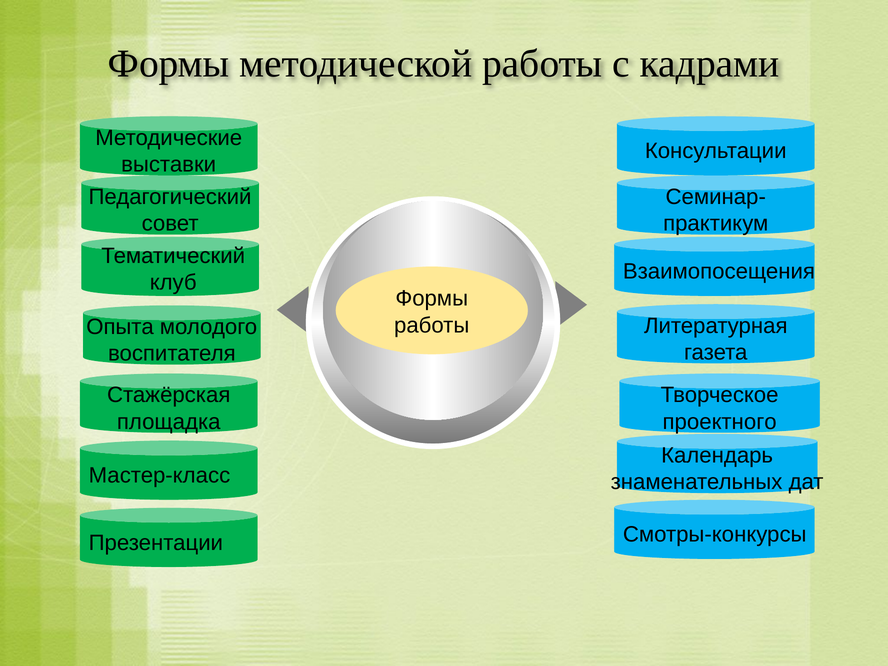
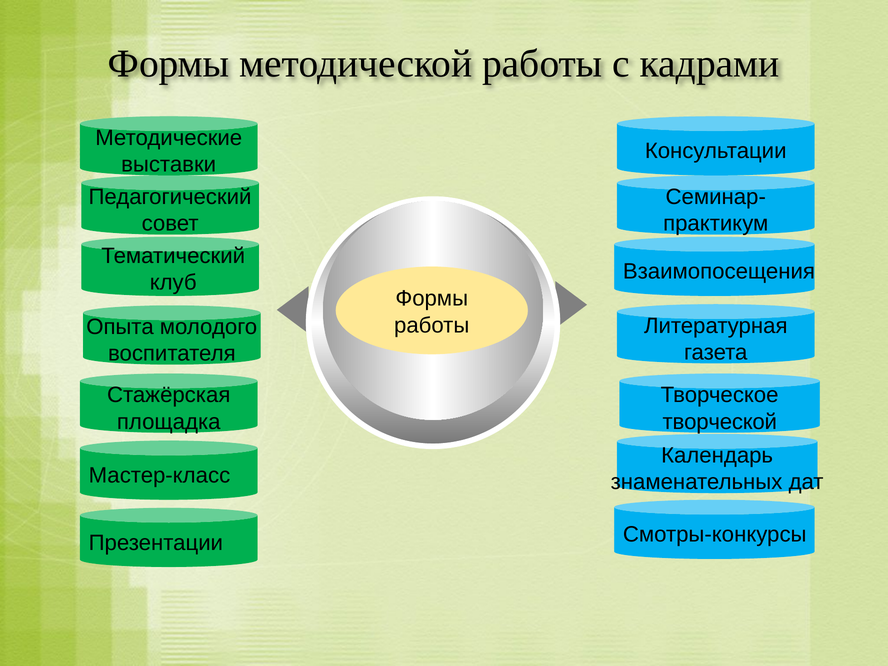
проектного: проектного -> творческой
